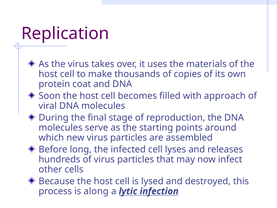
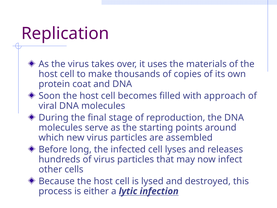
along: along -> either
